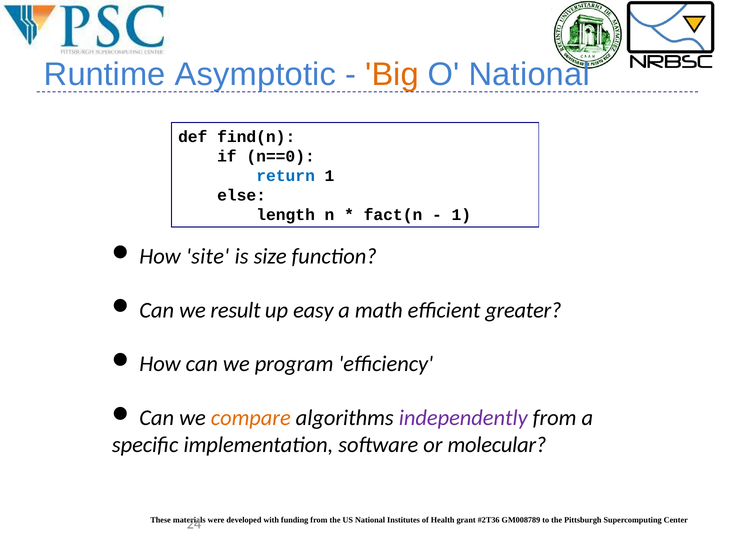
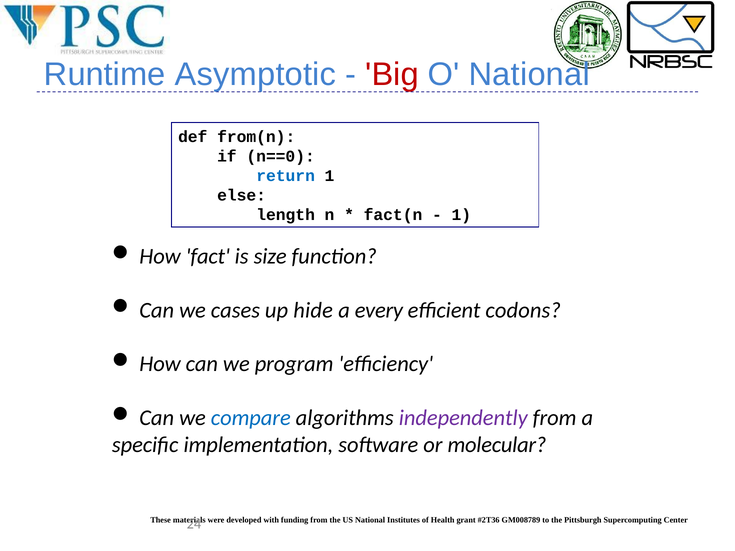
Big colour: orange -> red
find(n: find(n -> from(n
site: site -> fact
result: result -> cases
easy: easy -> hide
math: math -> every
greater: greater -> codons
compare colour: orange -> blue
